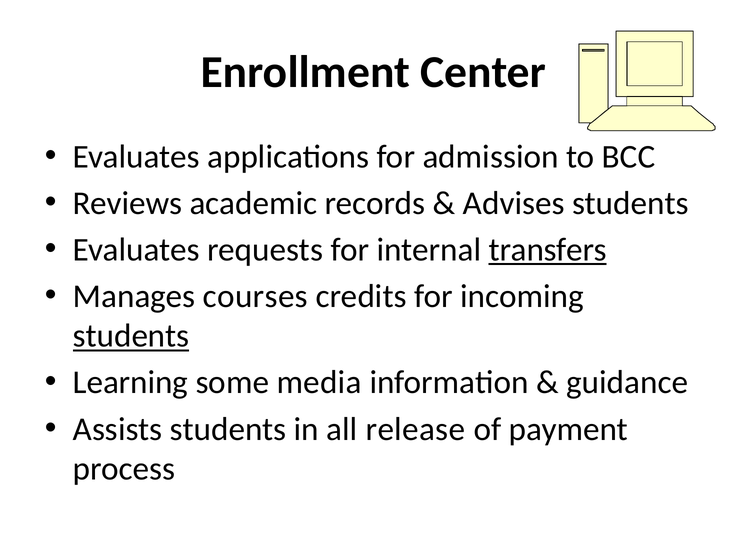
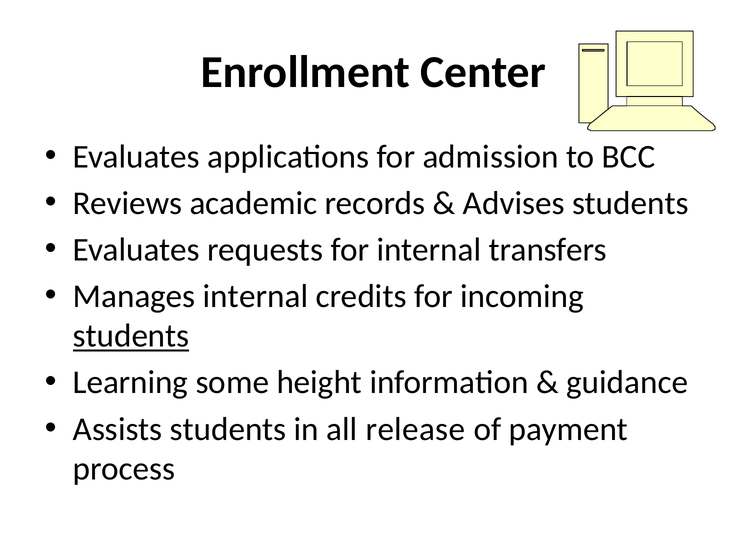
transfers underline: present -> none
Manages courses: courses -> internal
media: media -> height
